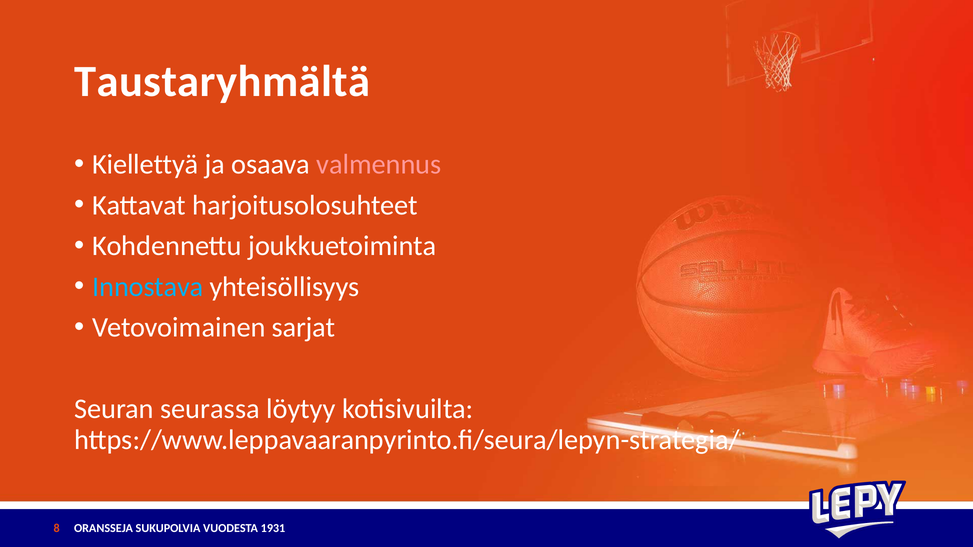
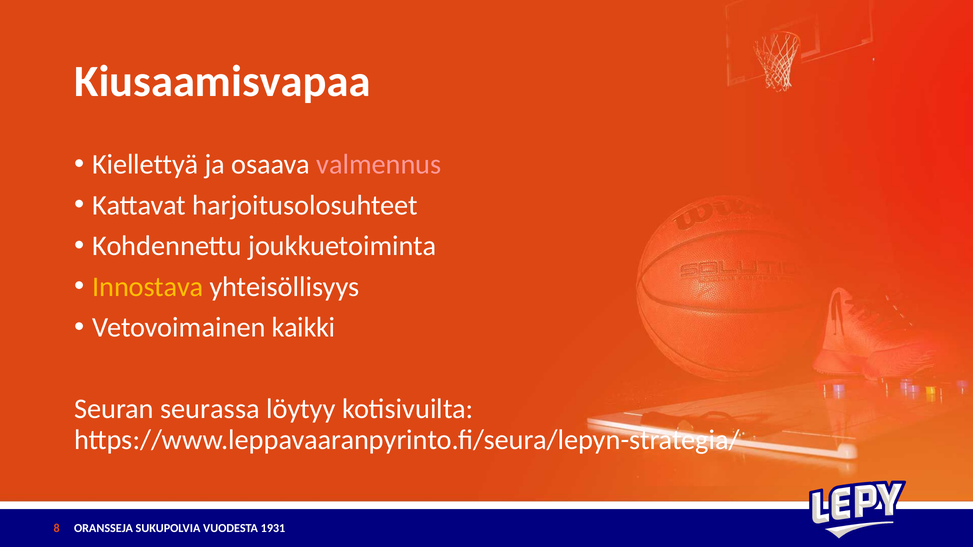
Taustaryhmältä: Taustaryhmältä -> Kiusaamisvapaa
Innostava colour: light blue -> yellow
sarjat: sarjat -> kaikki
